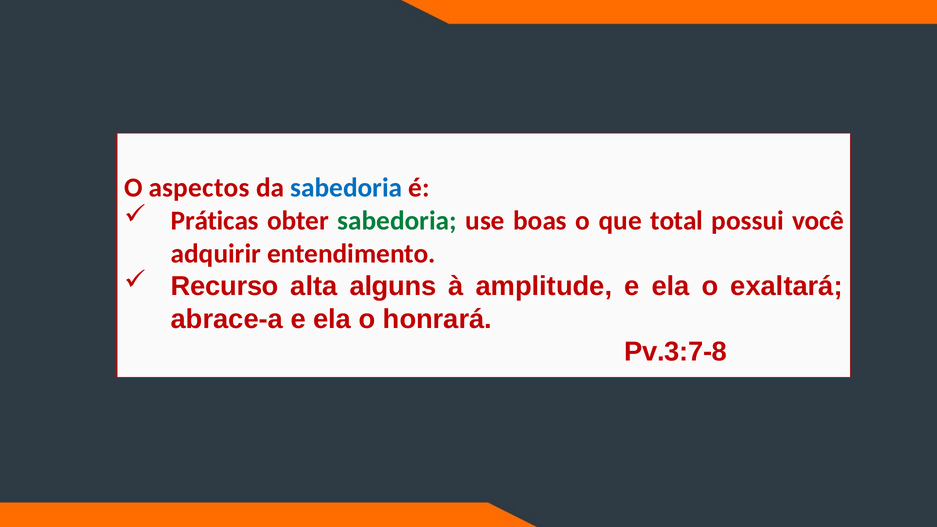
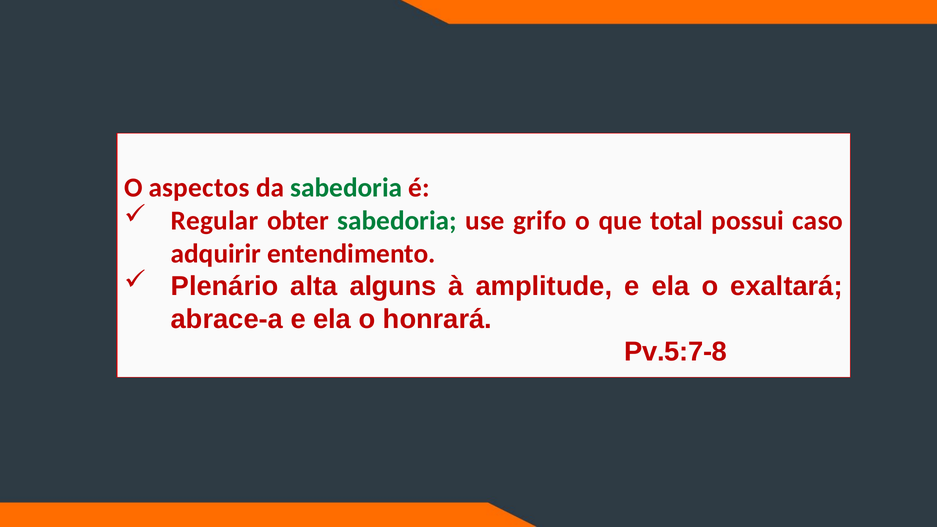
sabedoria at (346, 188) colour: blue -> green
Práticas: Práticas -> Regular
boas: boas -> grifo
você: você -> caso
Recurso: Recurso -> Plenário
Pv.3:7-8: Pv.3:7-8 -> Pv.5:7-8
